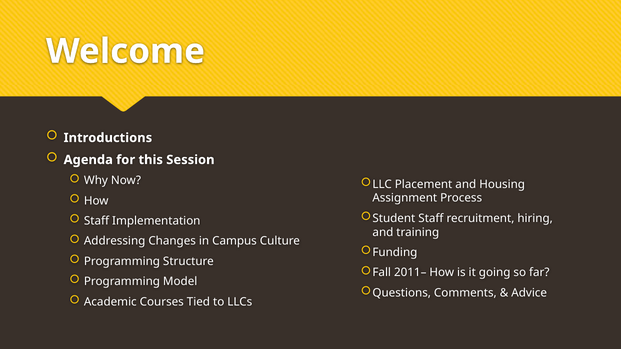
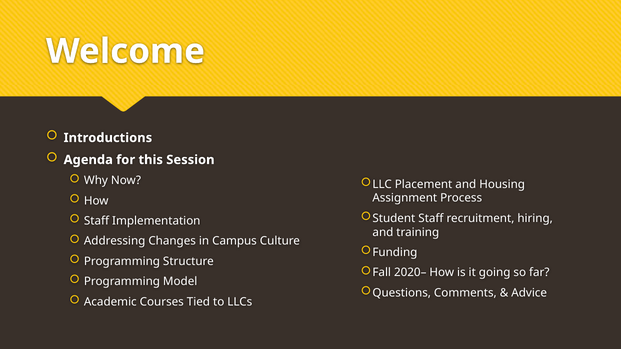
2011–: 2011– -> 2020–
